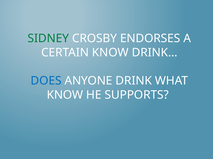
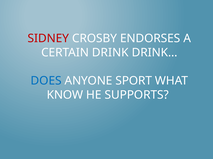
SIDNEY colour: green -> red
CERTAIN KNOW: KNOW -> DRINK
DRINK: DRINK -> SPORT
